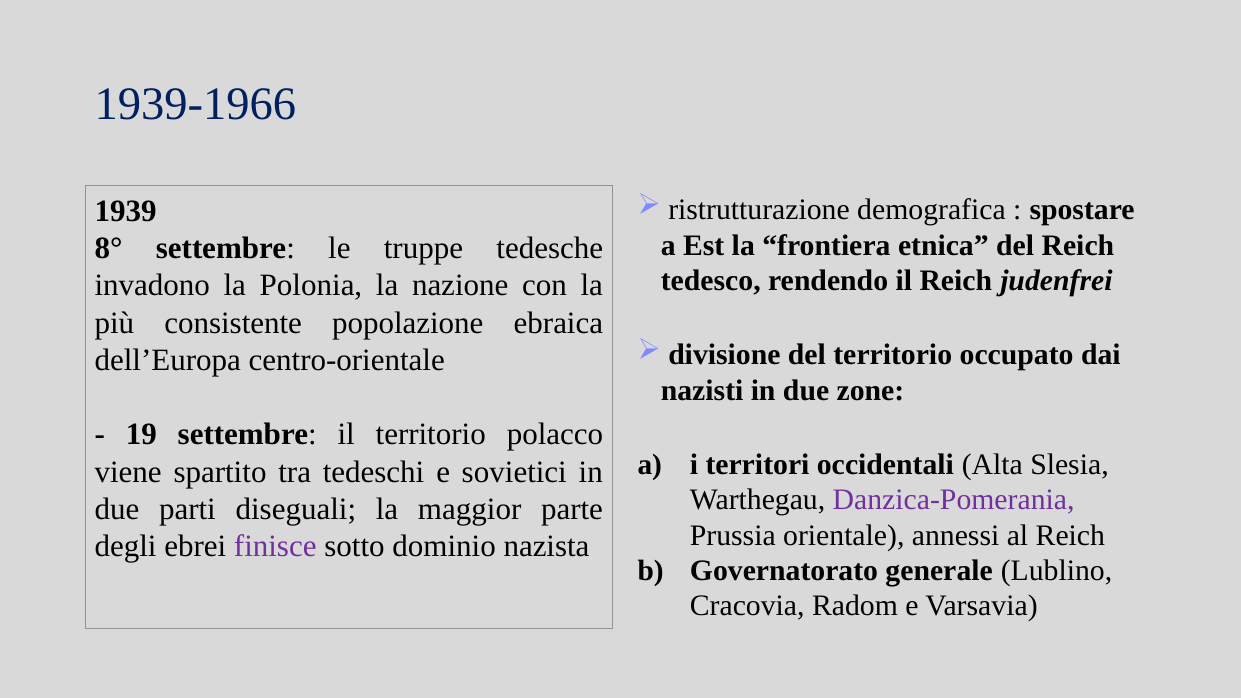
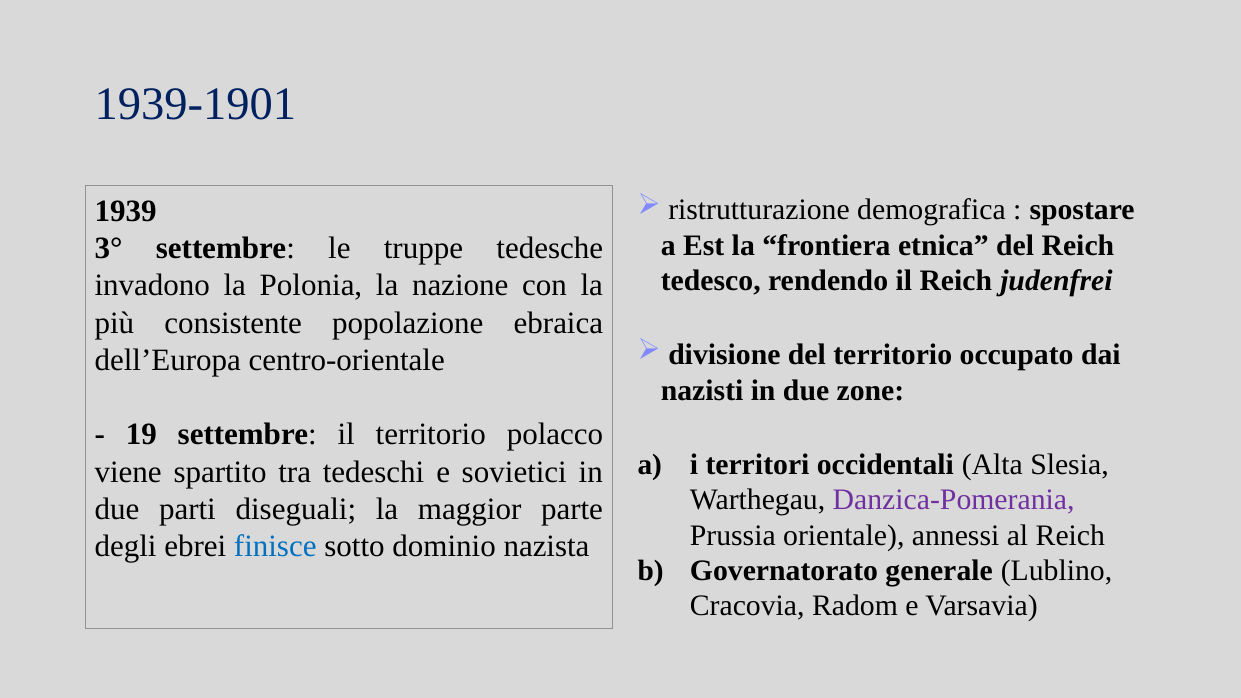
1939-1966: 1939-1966 -> 1939-1901
8°: 8° -> 3°
finisce colour: purple -> blue
